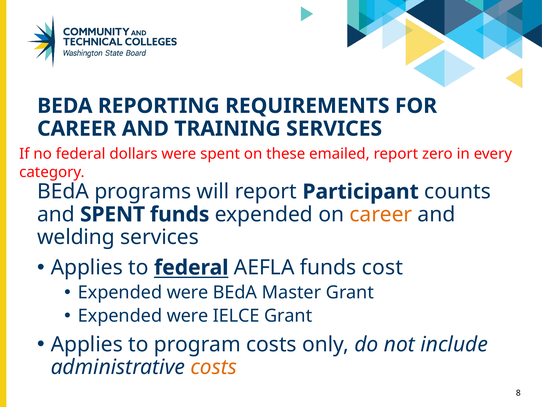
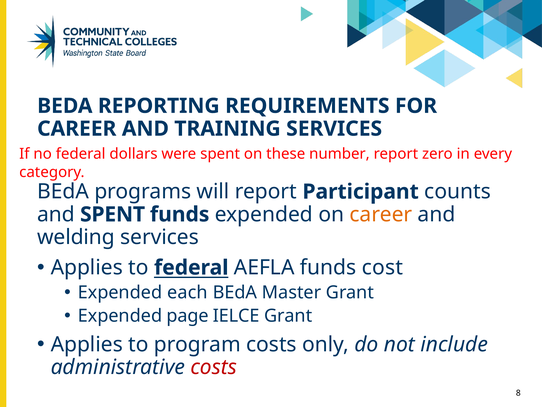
emailed: emailed -> number
were at (188, 292): were -> each
were at (188, 315): were -> page
costs at (214, 367) colour: orange -> red
